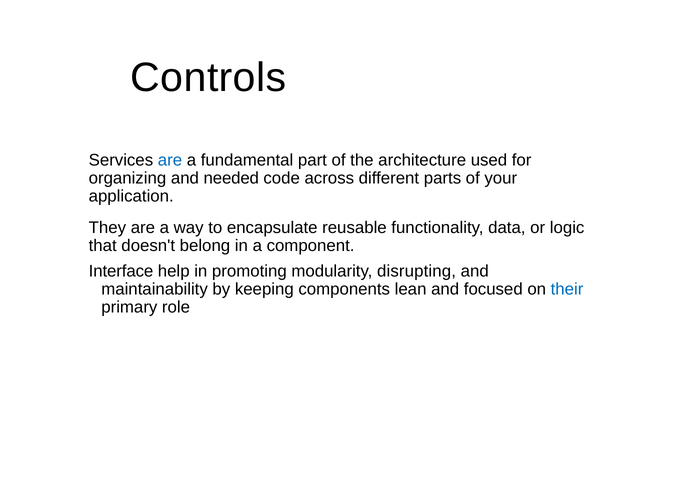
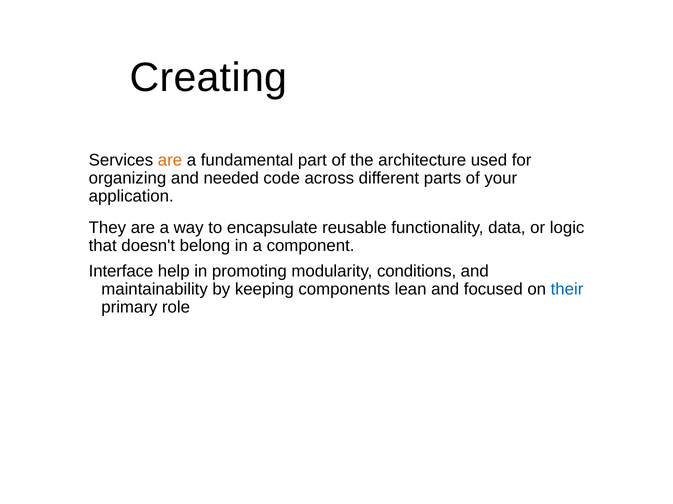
Controls: Controls -> Creating
are at (170, 160) colour: blue -> orange
disrupting: disrupting -> conditions
